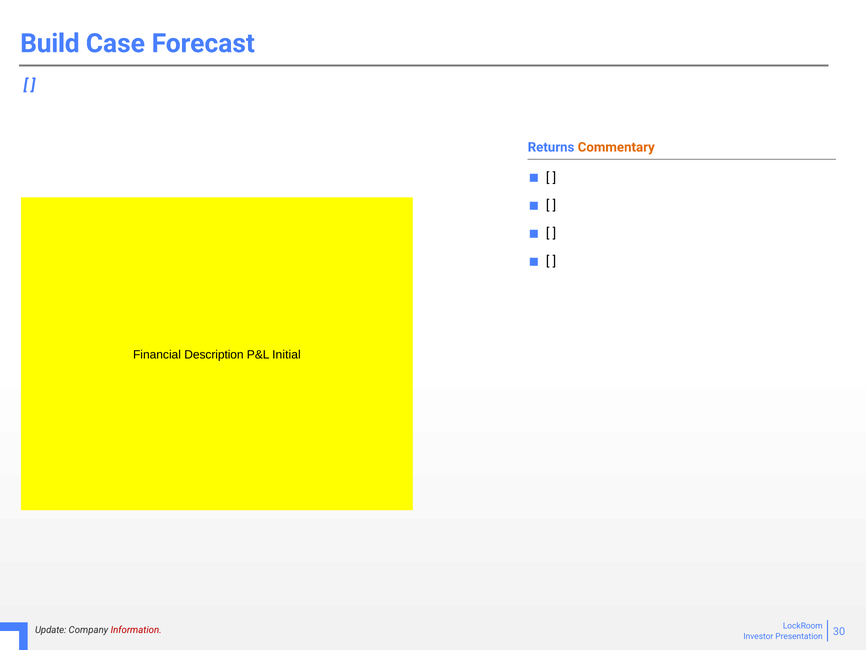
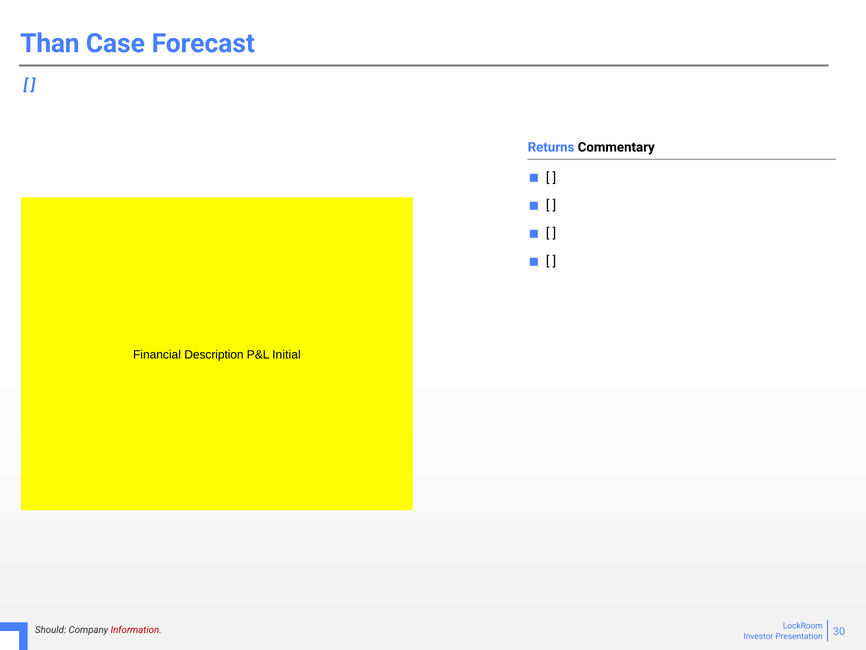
Build: Build -> Than
Commentary colour: orange -> black
Update: Update -> Should
